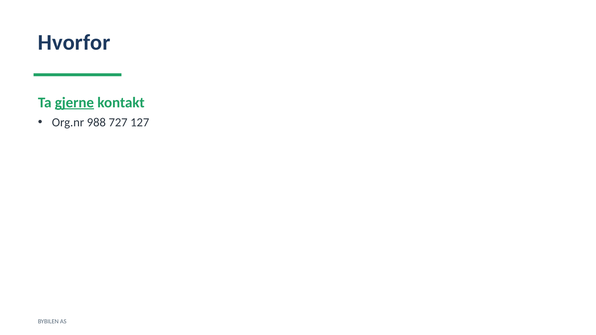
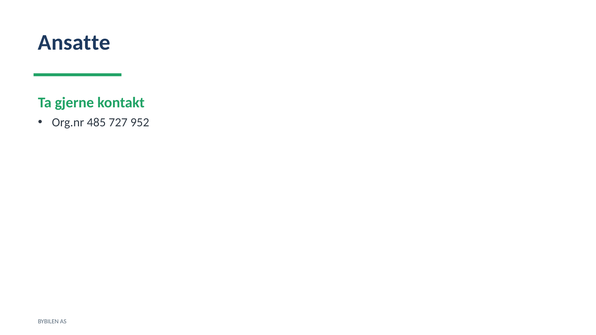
Hvorfor: Hvorfor -> Ansatte
gjerne underline: present -> none
988: 988 -> 485
127: 127 -> 952
